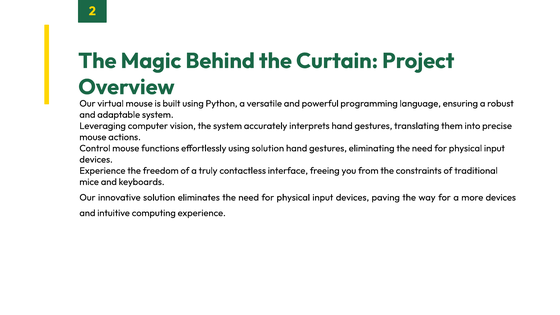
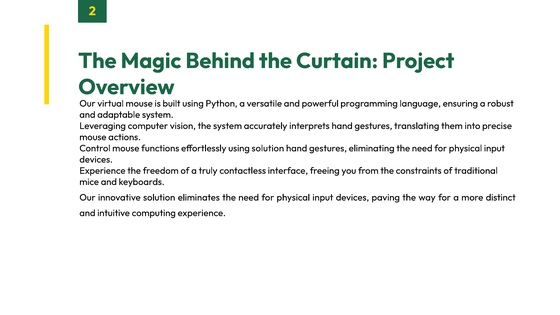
more devices: devices -> distinct
